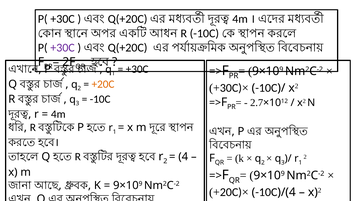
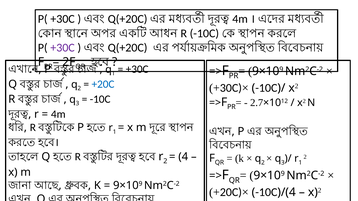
+20C colour: orange -> blue
